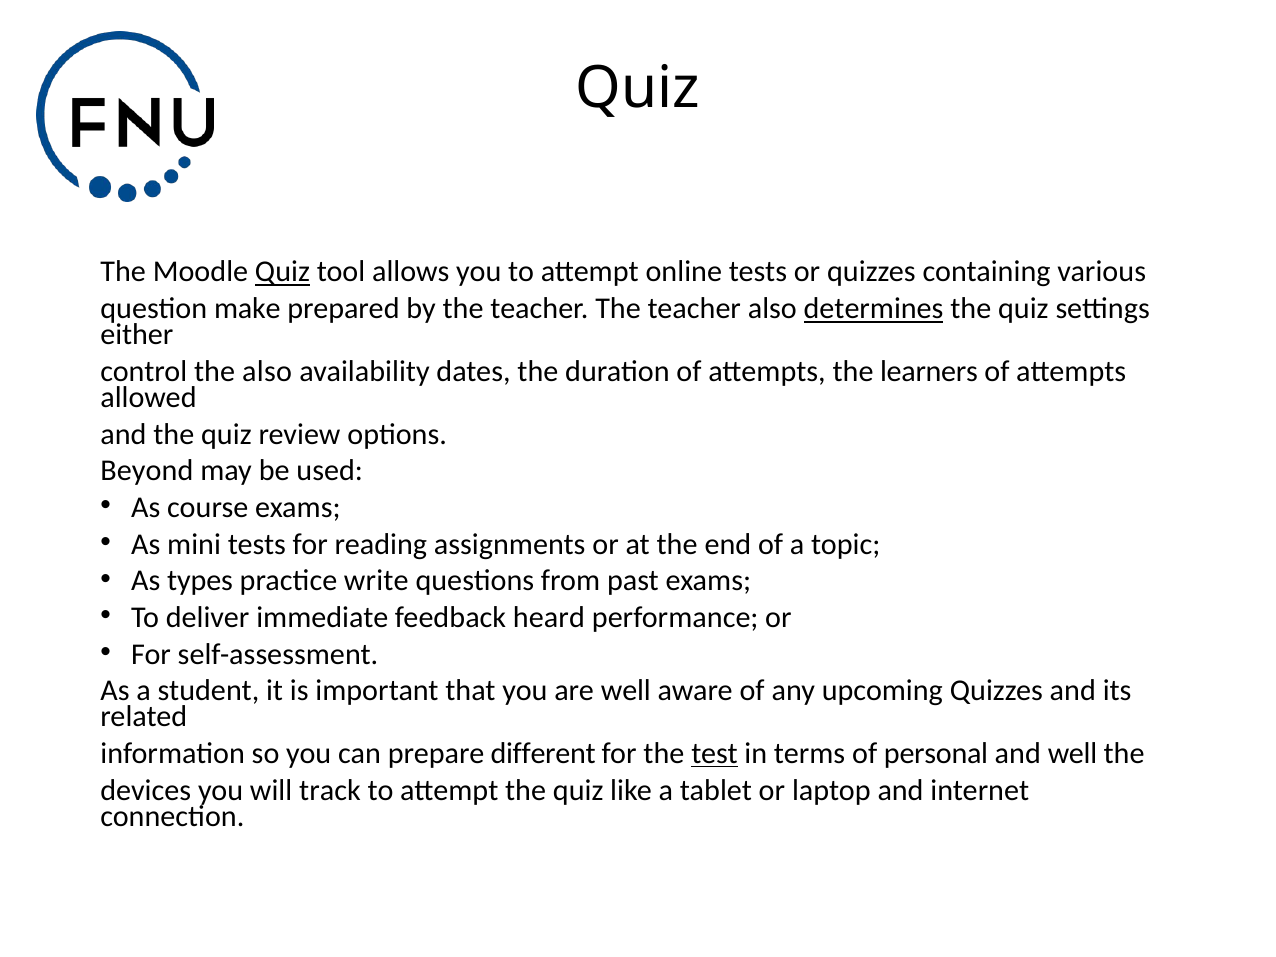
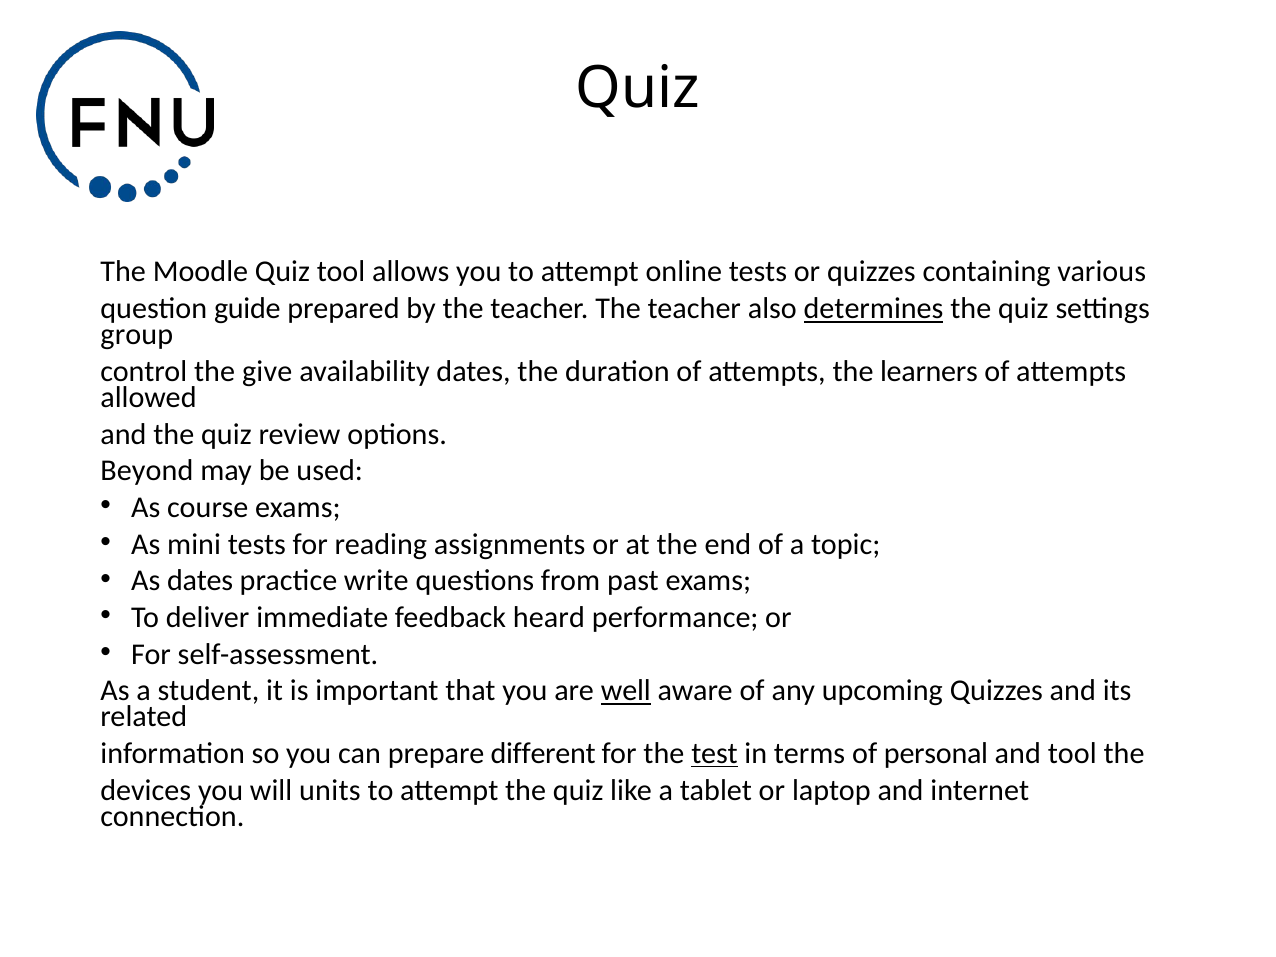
Quiz at (282, 272) underline: present -> none
make: make -> guide
either: either -> group
the also: also -> give
As types: types -> dates
well at (626, 691) underline: none -> present
and well: well -> tool
track: track -> units
